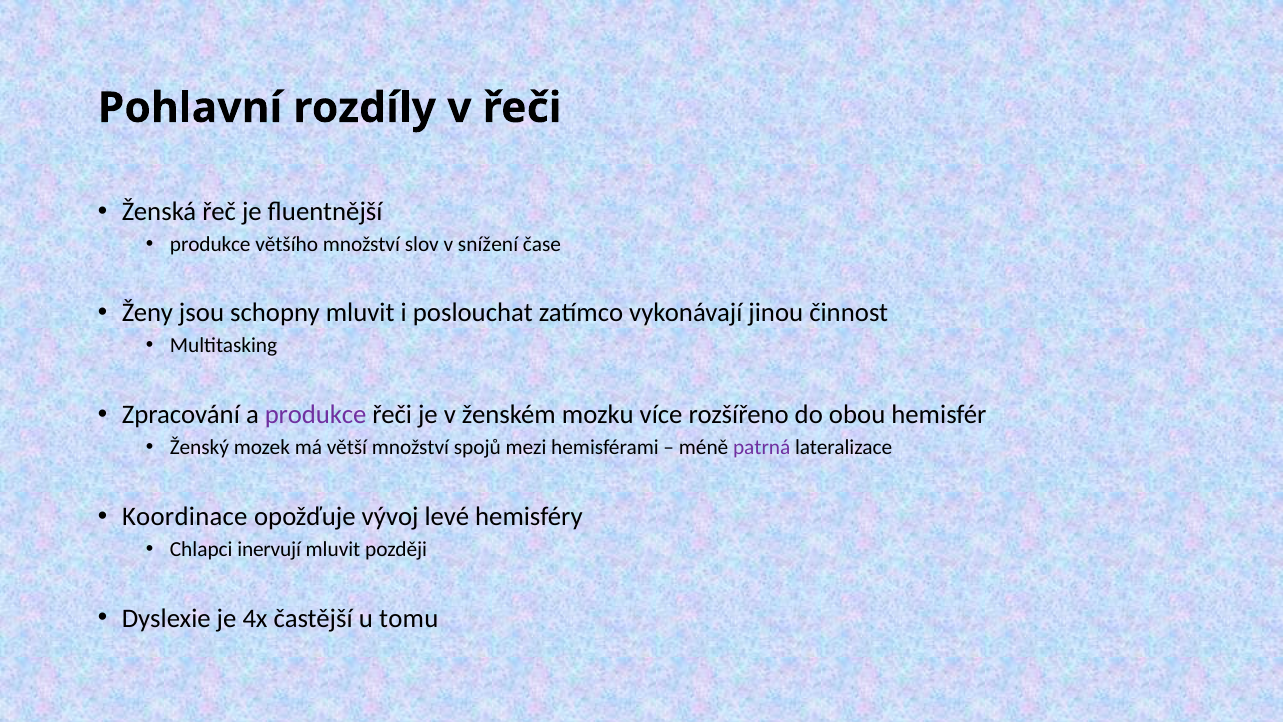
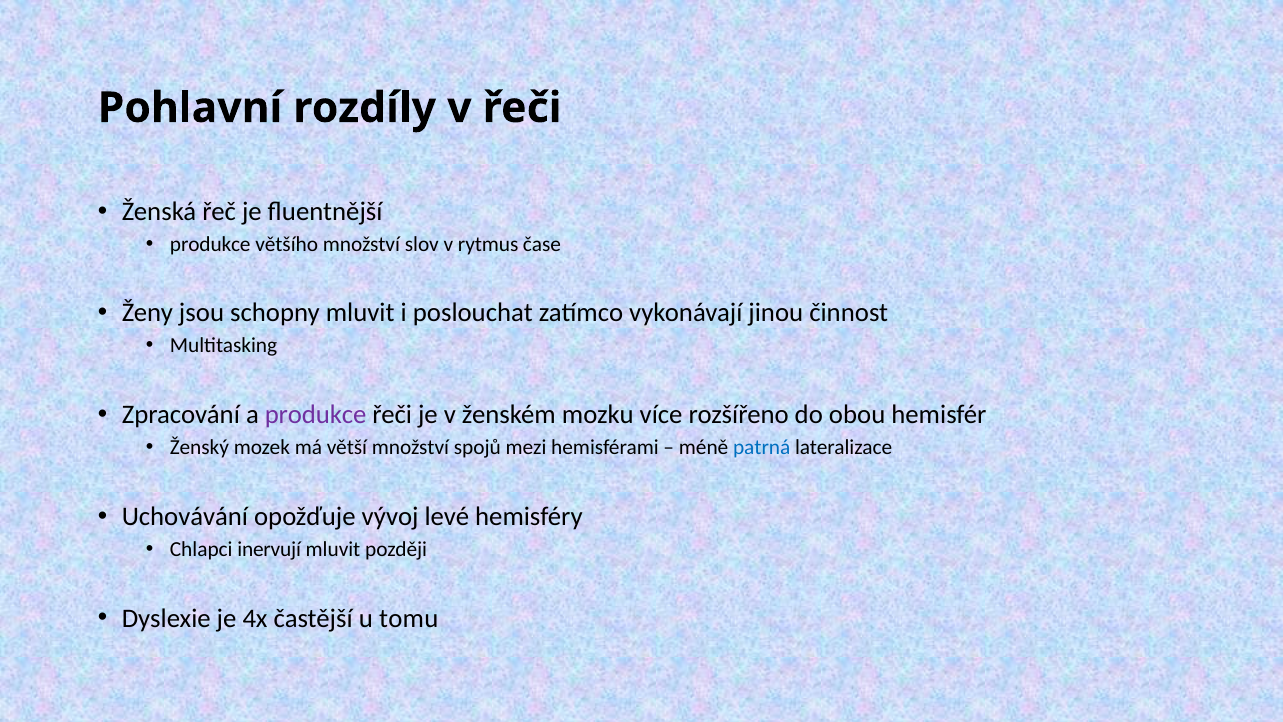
snížení: snížení -> rytmus
patrná colour: purple -> blue
Koordinace: Koordinace -> Uchovávání
